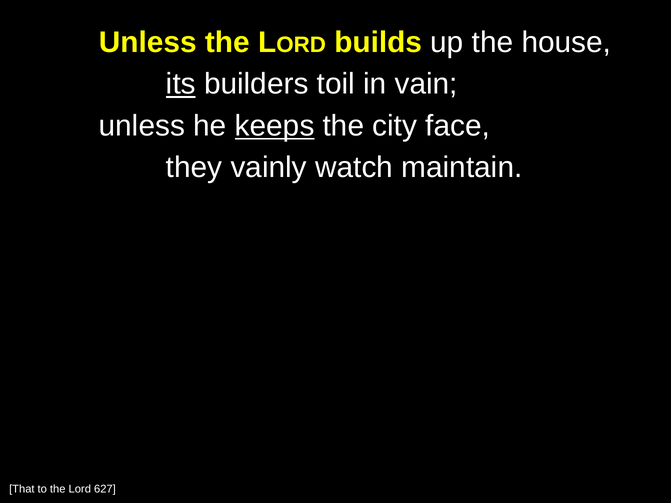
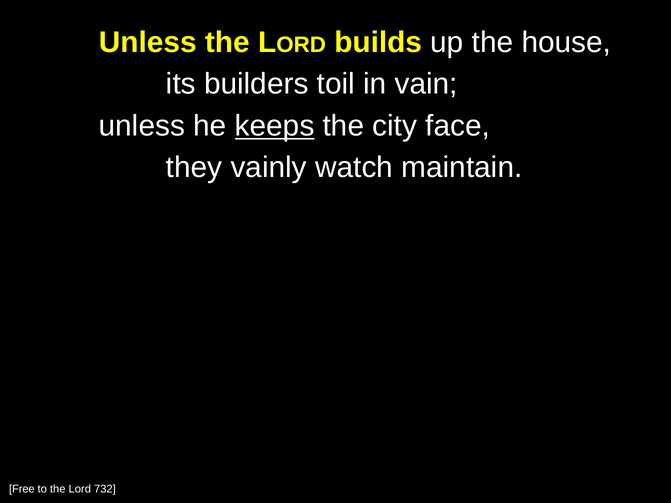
its underline: present -> none
That: That -> Free
627: 627 -> 732
